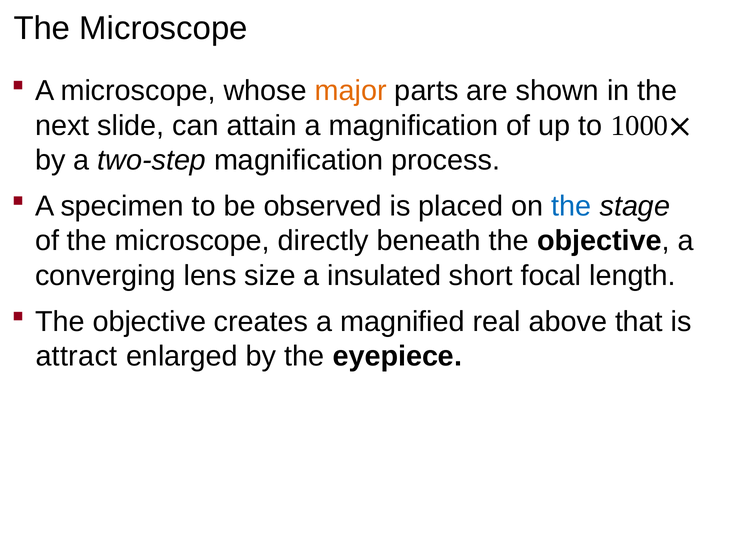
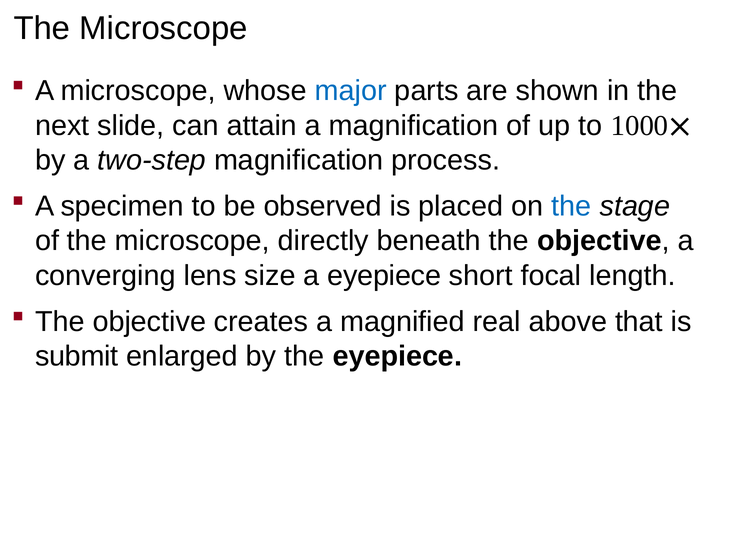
major colour: orange -> blue
a insulated: insulated -> eyepiece
attract: attract -> submit
